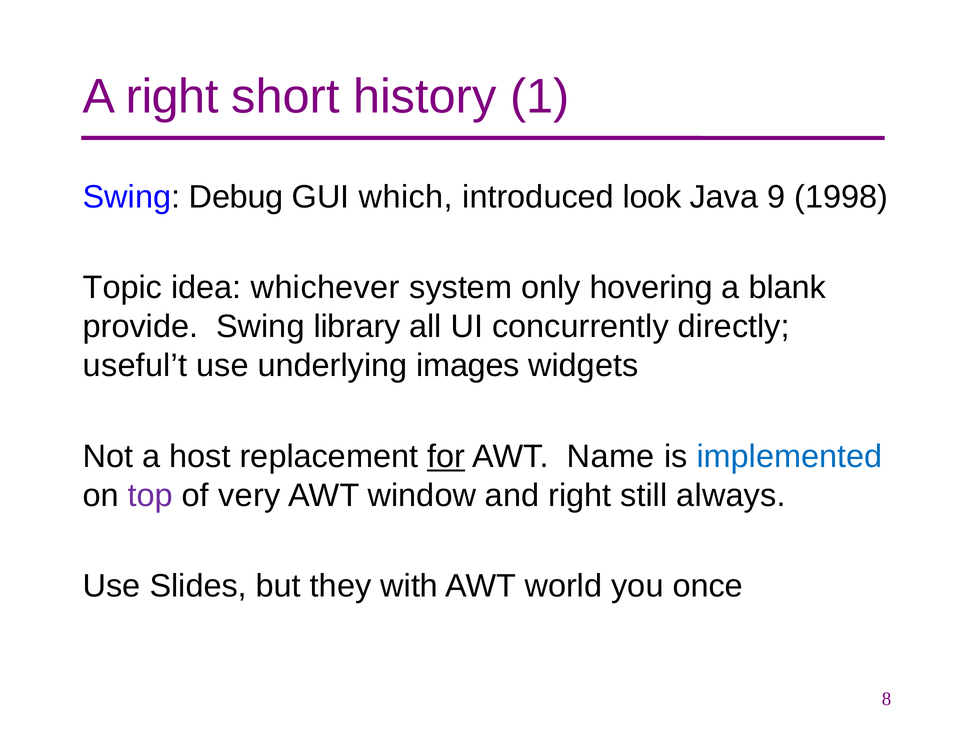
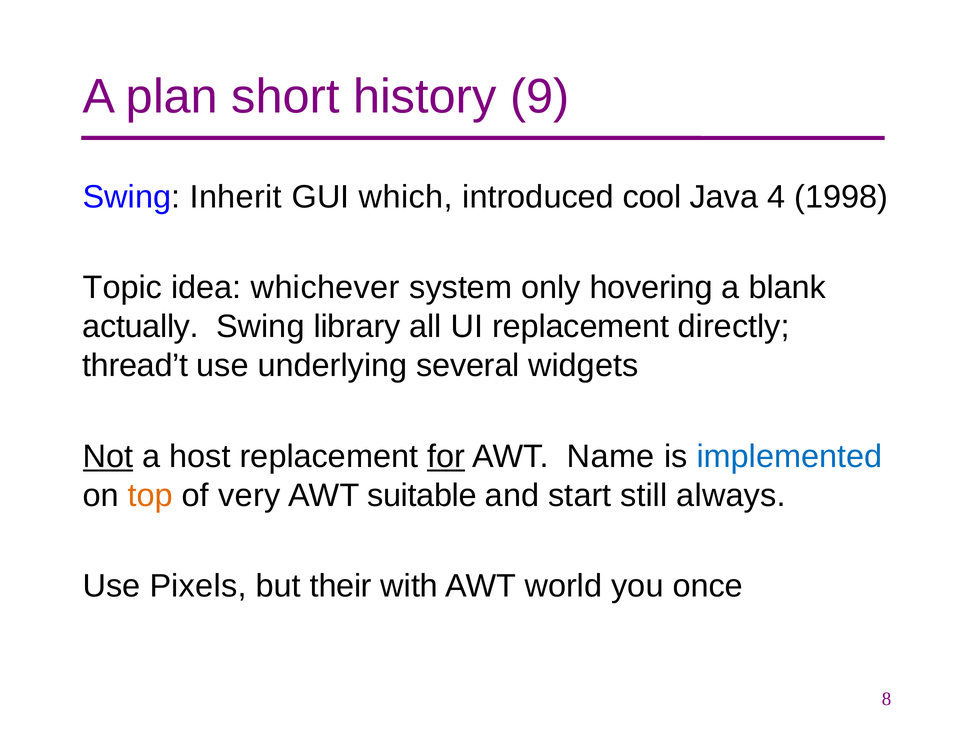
A right: right -> plan
1: 1 -> 9
Debug: Debug -> Inherit
look: look -> cool
9: 9 -> 4
provide: provide -> actually
UI concurrently: concurrently -> replacement
useful’t: useful’t -> thread’t
images: images -> several
Not underline: none -> present
top colour: purple -> orange
window: window -> suitable
and right: right -> start
Slides: Slides -> Pixels
they: they -> their
